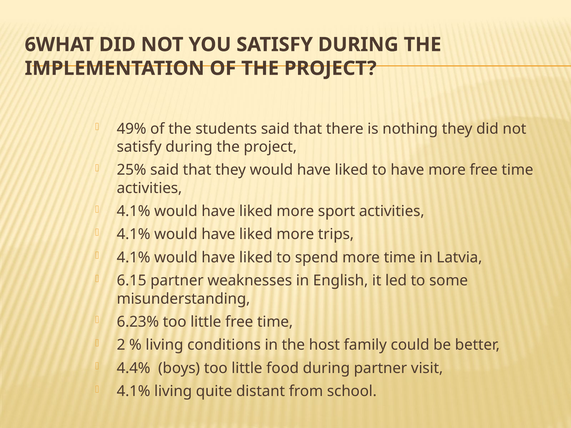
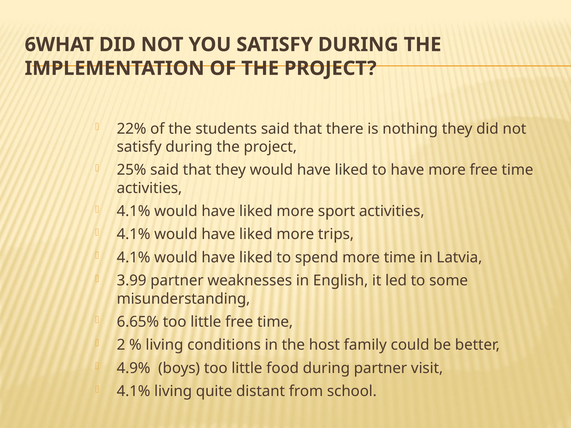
49%: 49% -> 22%
6.15: 6.15 -> 3.99
6.23%: 6.23% -> 6.65%
4.4%: 4.4% -> 4.9%
